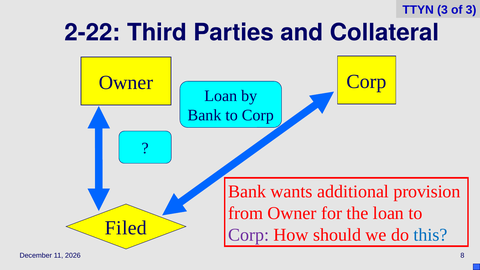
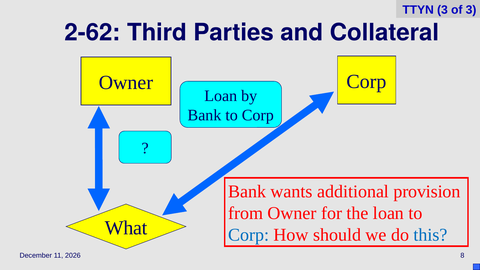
2-22: 2-22 -> 2-62
Filed: Filed -> What
Corp at (249, 235) colour: purple -> blue
